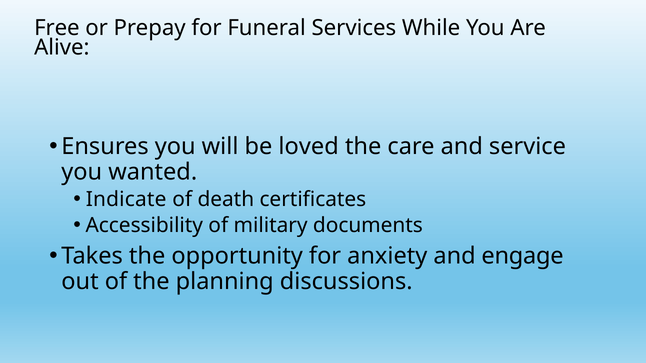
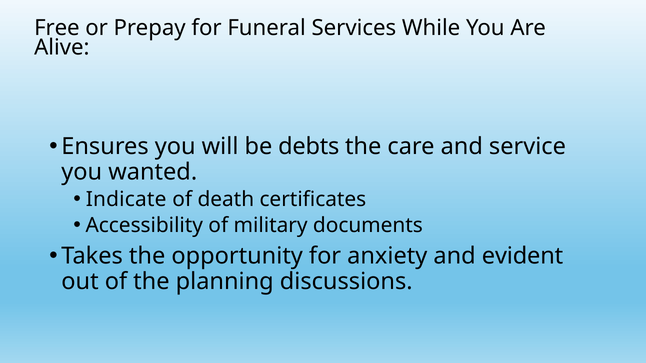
loved: loved -> debts
engage: engage -> evident
